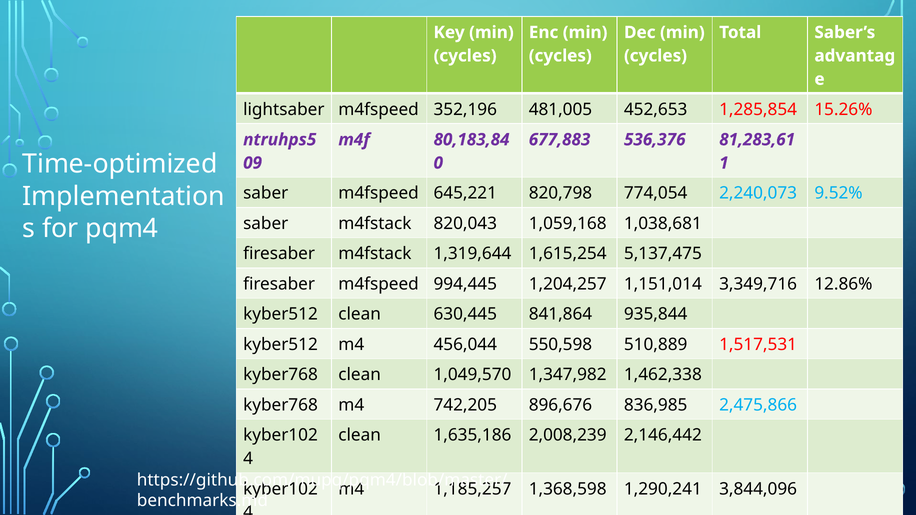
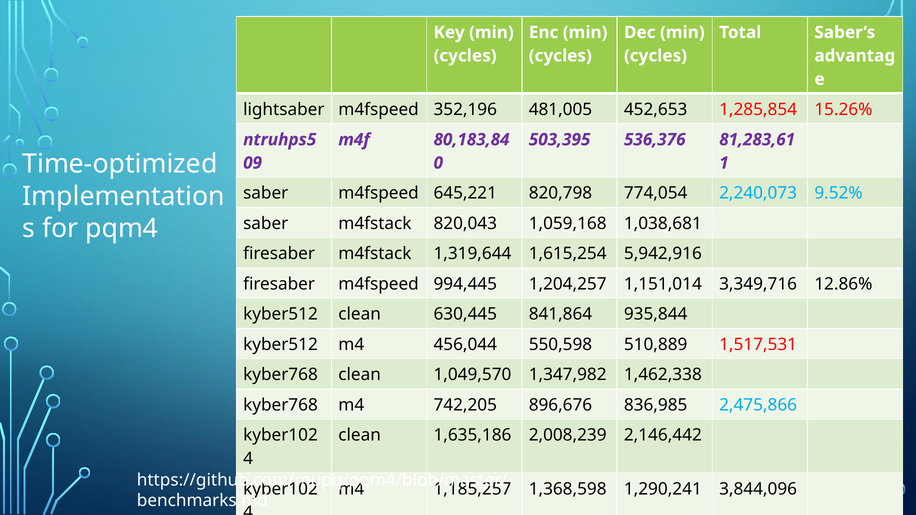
677,883: 677,883 -> 503,395
5,137,475: 5,137,475 -> 5,942,916
